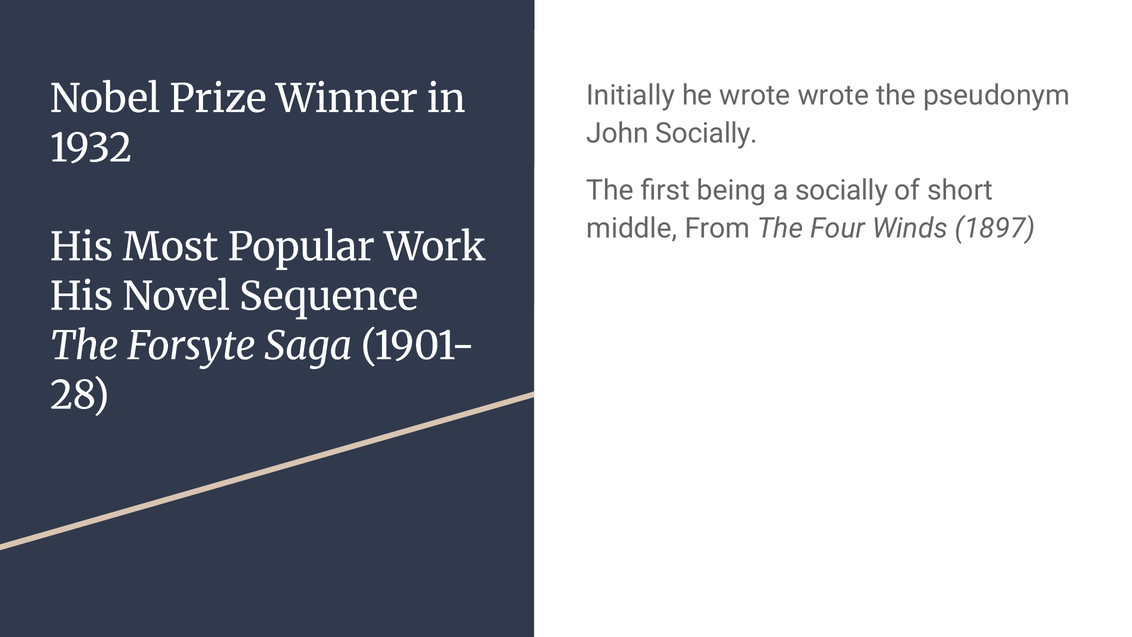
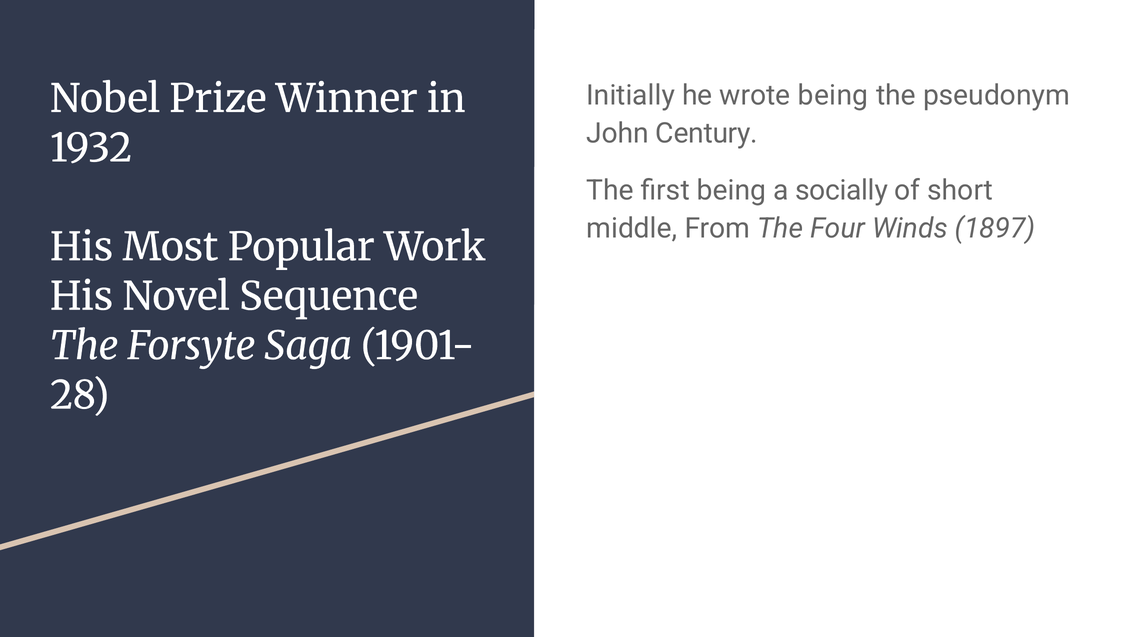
wrote wrote: wrote -> being
John Socially: Socially -> Century
